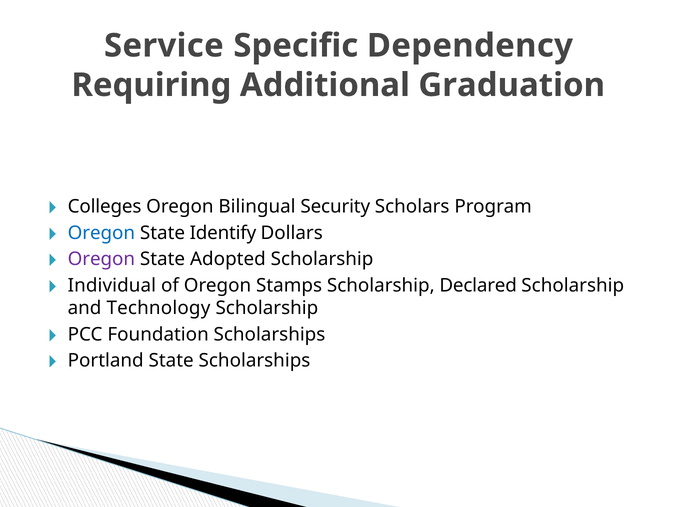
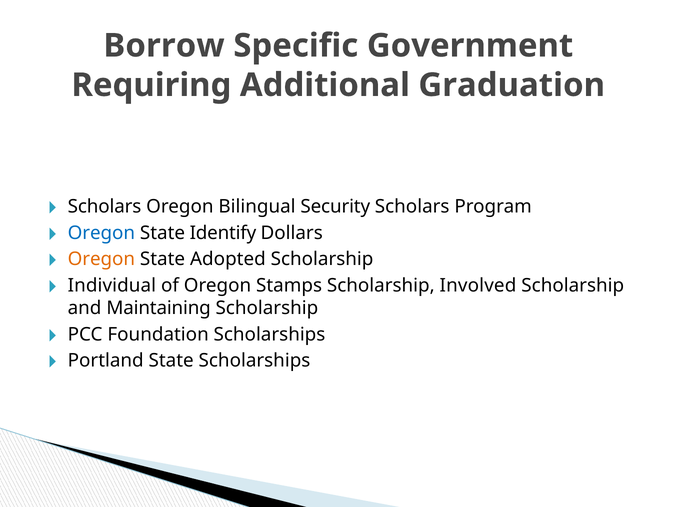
Service: Service -> Borrow
Dependency: Dependency -> Government
Colleges at (105, 207): Colleges -> Scholars
Oregon at (101, 260) colour: purple -> orange
Declared: Declared -> Involved
Technology: Technology -> Maintaining
